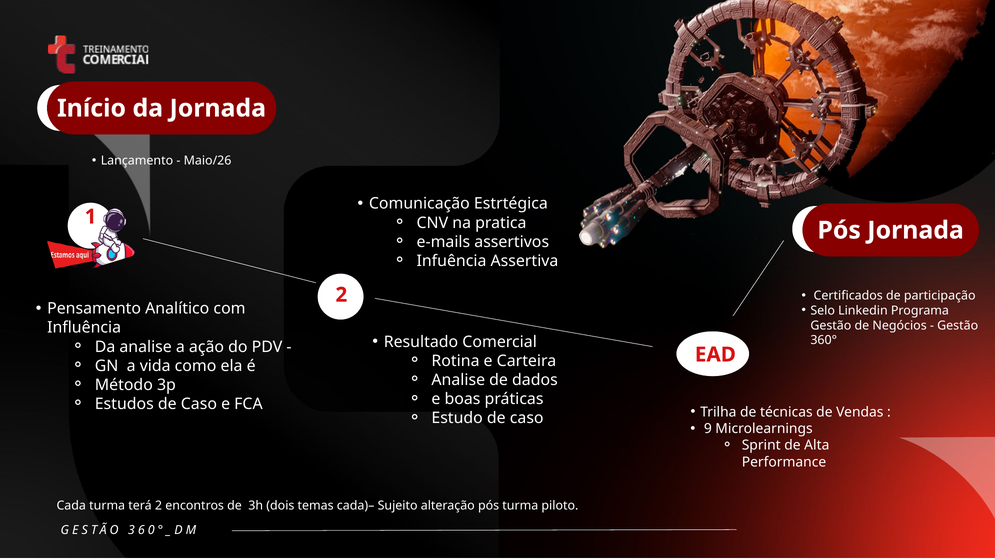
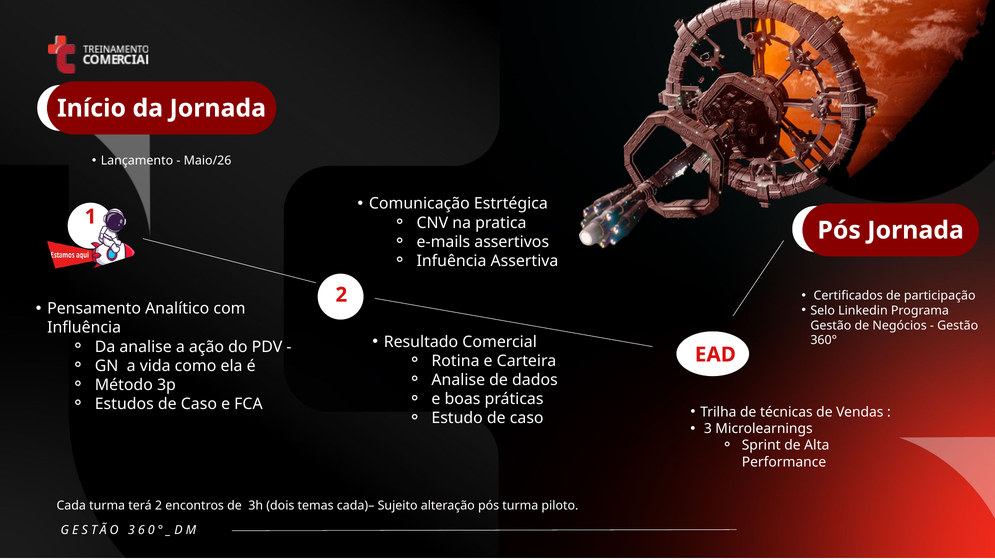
9 at (708, 429): 9 -> 3
